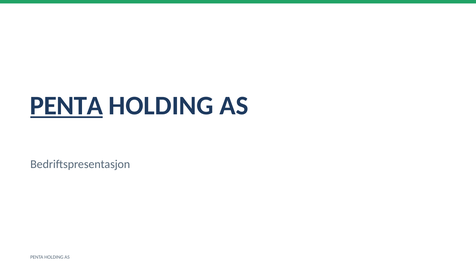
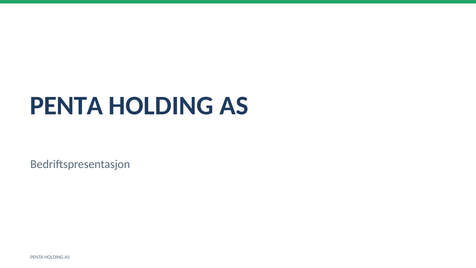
PENTA at (67, 106) underline: present -> none
